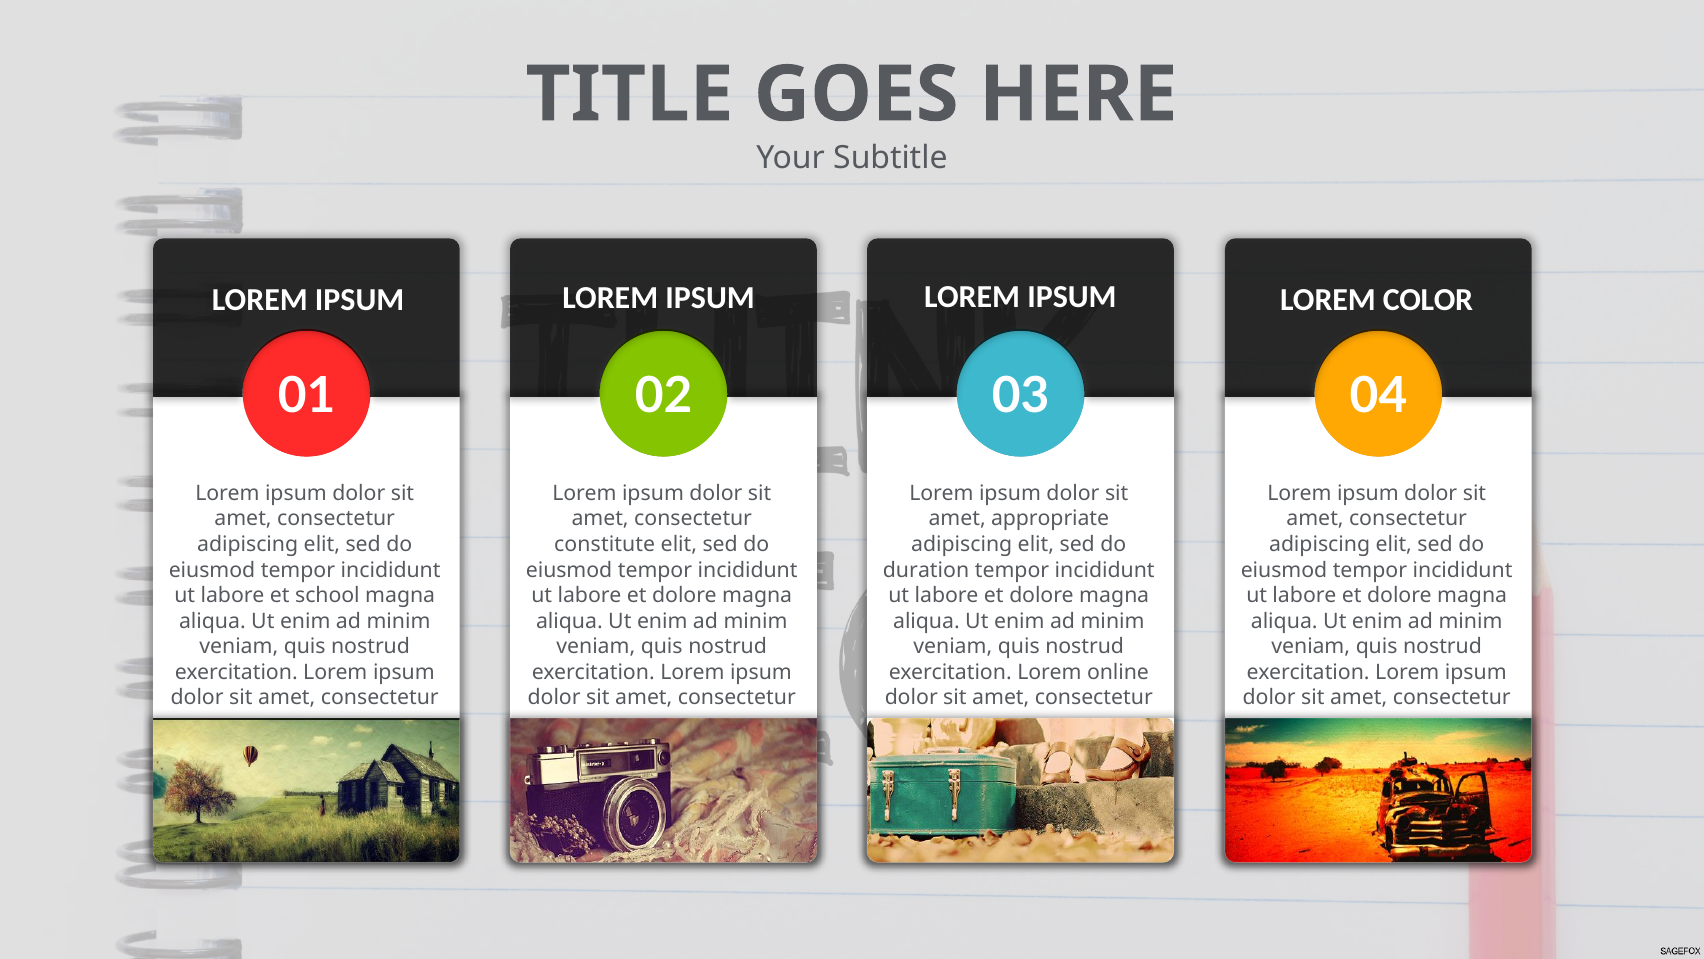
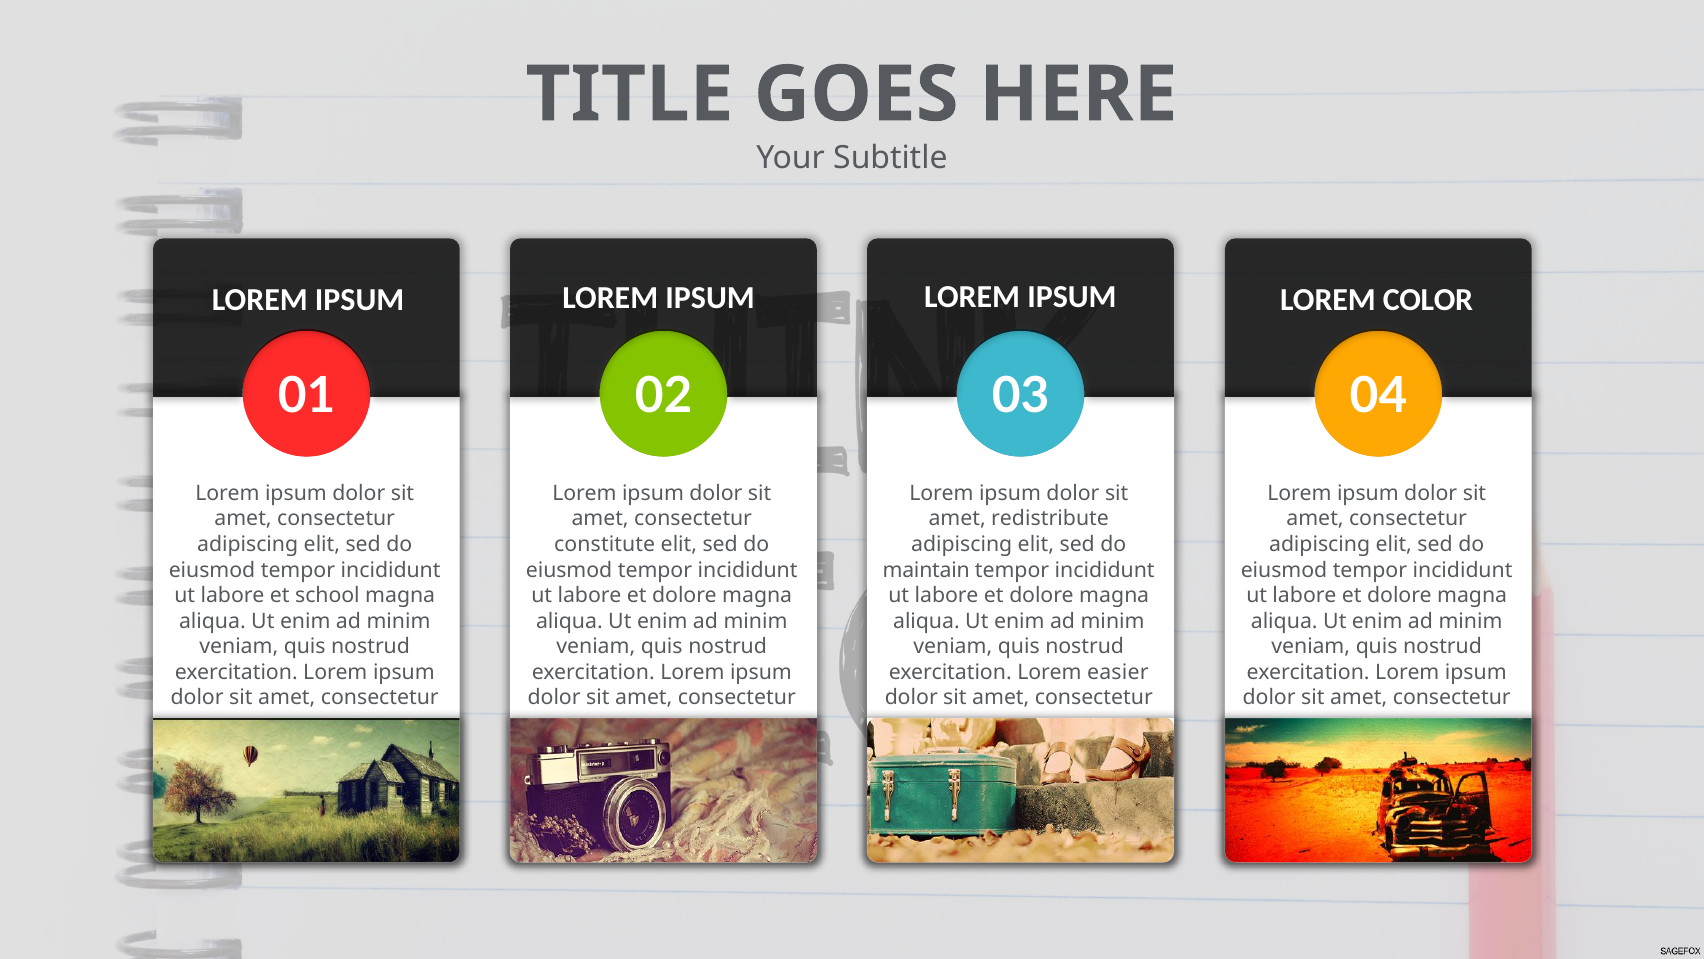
appropriate: appropriate -> redistribute
duration: duration -> maintain
online: online -> easier
